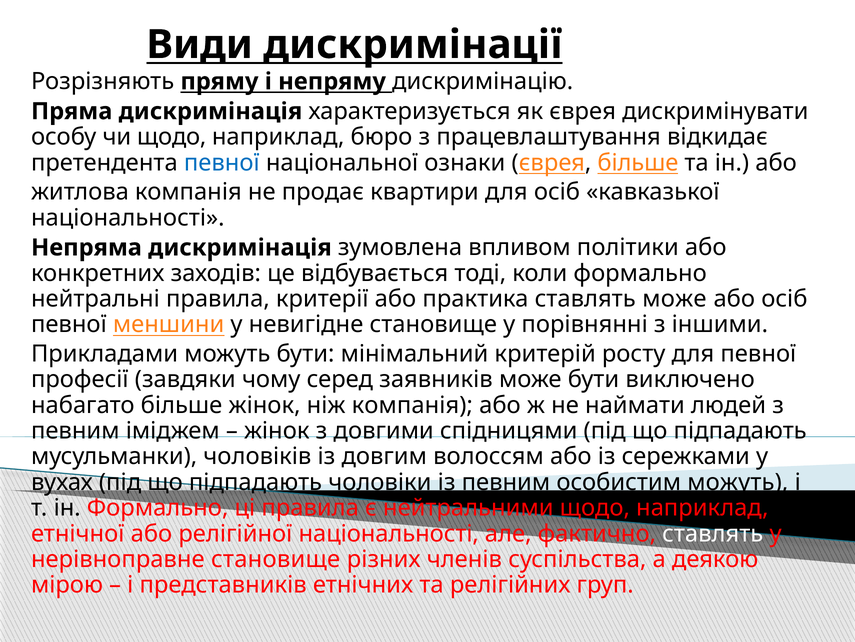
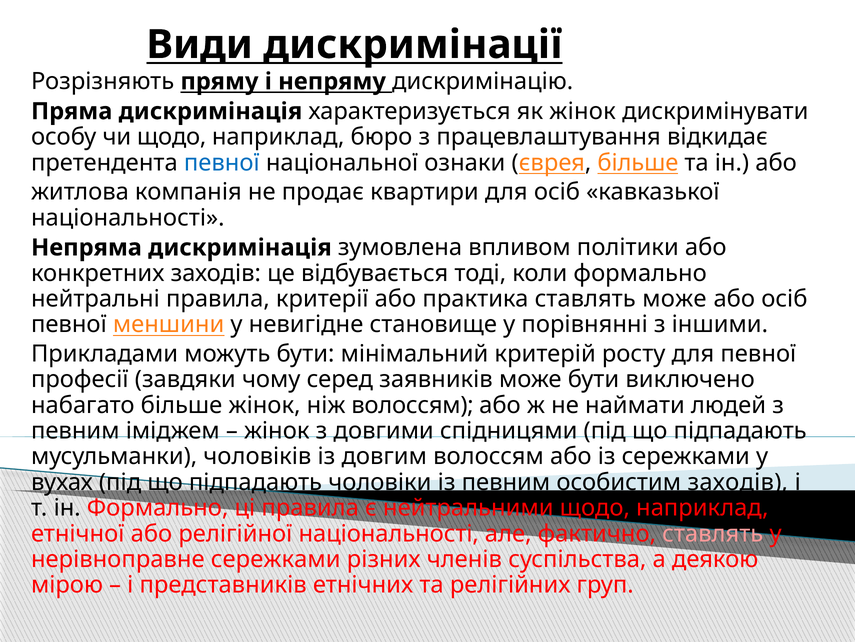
як єврея: єврея -> жінок
ніж компанія: компанія -> волоссям
особистим можуть: можуть -> заходів
ставлять at (713, 533) colour: white -> pink
нерівноправне становище: становище -> сережками
